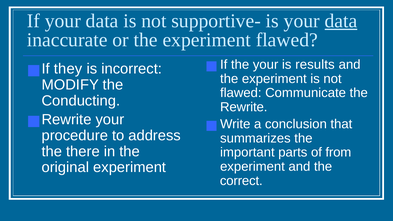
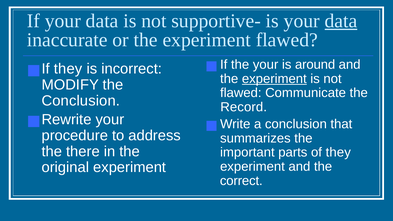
results: results -> around
experiment at (274, 79) underline: none -> present
Conducting at (81, 101): Conducting -> Conclusion
Rewrite at (244, 107): Rewrite -> Record
of from: from -> they
